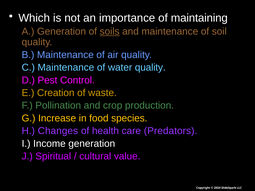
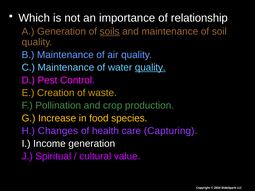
maintaining: maintaining -> relationship
quality at (150, 68) underline: none -> present
Predators: Predators -> Capturing
